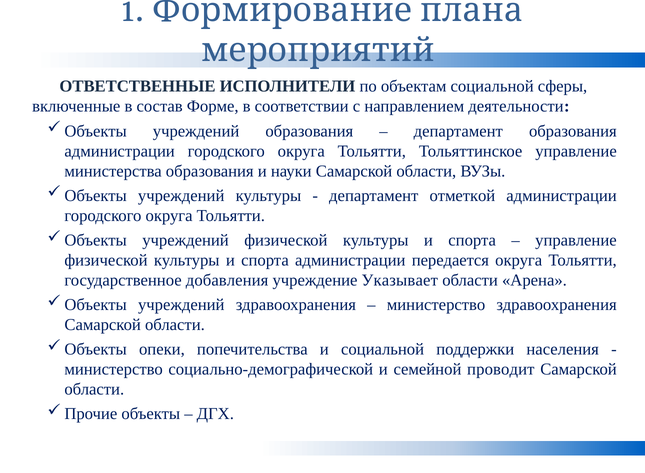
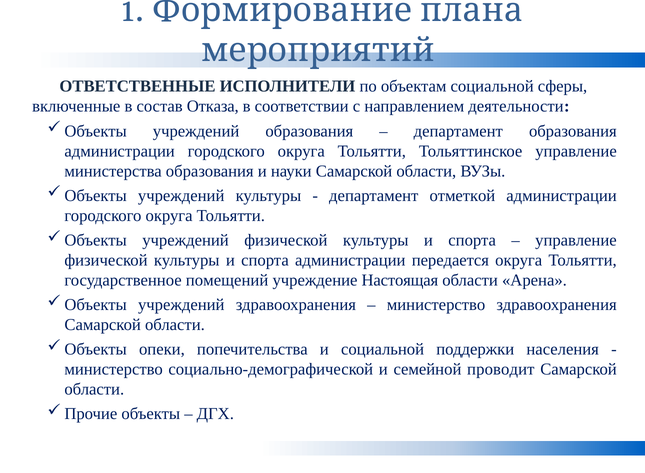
Форме: Форме -> Отказа
добавления: добавления -> помещений
Указывает: Указывает -> Настоящая
